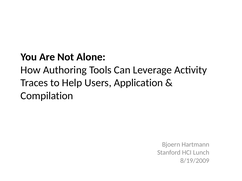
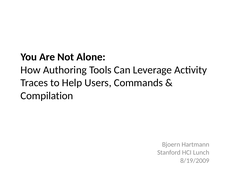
Application: Application -> Commands
